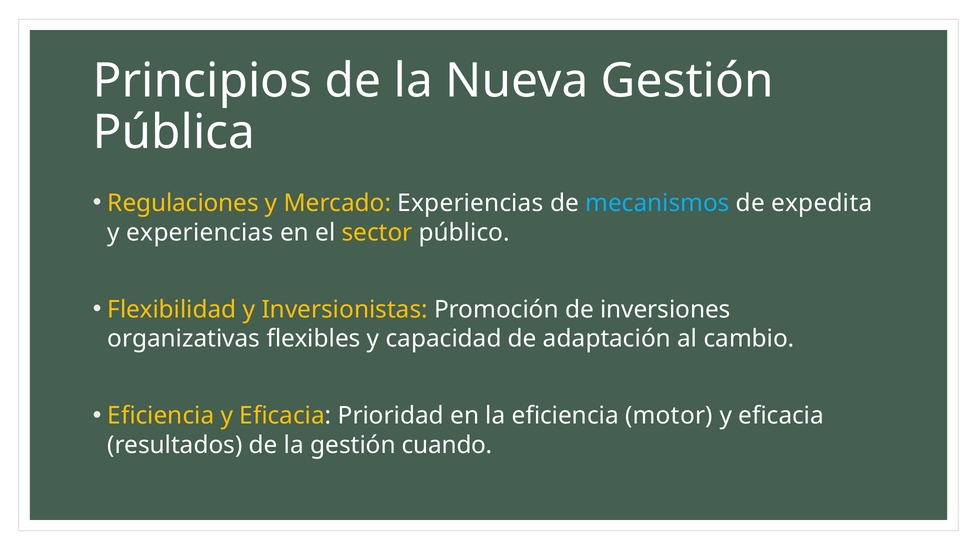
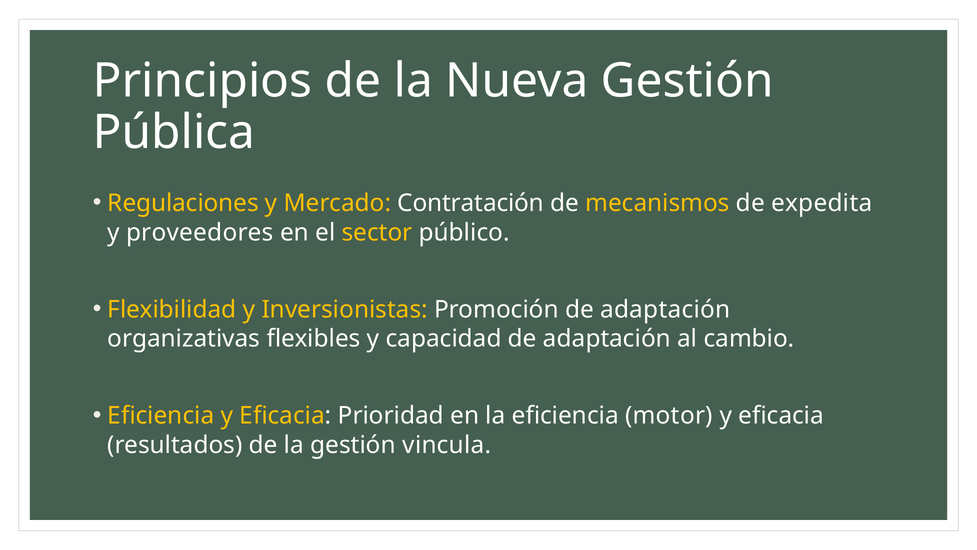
Mercado Experiencias: Experiencias -> Contratación
mecanismos colour: light blue -> yellow
y experiencias: experiencias -> proveedores
Promoción de inversiones: inversiones -> adaptación
cuando: cuando -> vincula
